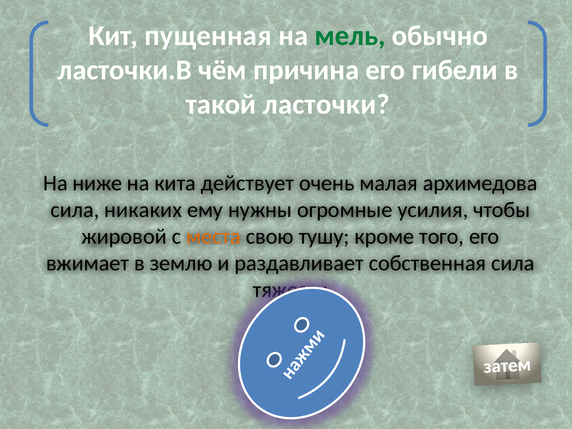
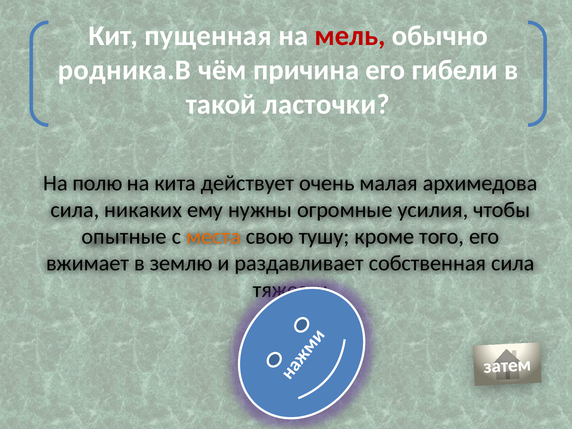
мель colour: green -> red
ласточки.В: ласточки.В -> родника.В
ниже: ниже -> полю
жировой: жировой -> опытные
